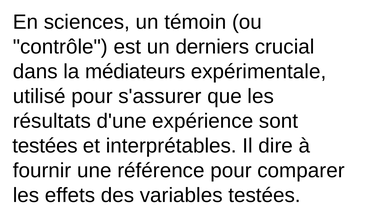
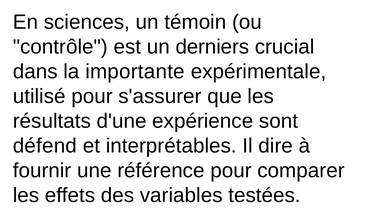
médiateurs: médiateurs -> importante
testées at (45, 146): testées -> défend
